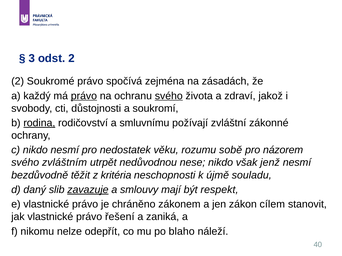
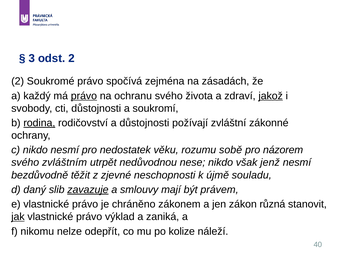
svého at (169, 96) underline: present -> none
jakož underline: none -> present
a smluvnímu: smluvnímu -> důstojnosti
kritéria: kritéria -> zjevné
respekt: respekt -> právem
cílem: cílem -> různá
jak underline: none -> present
řešení: řešení -> výklad
blaho: blaho -> kolize
